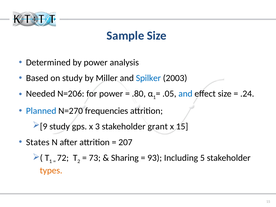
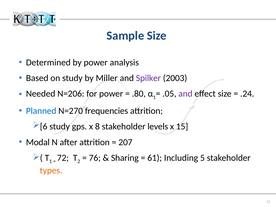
Spilker colour: blue -> purple
and at (185, 94) colour: blue -> purple
9: 9 -> 6
3: 3 -> 8
grant: grant -> levels
States: States -> Modal
73: 73 -> 76
93: 93 -> 61
